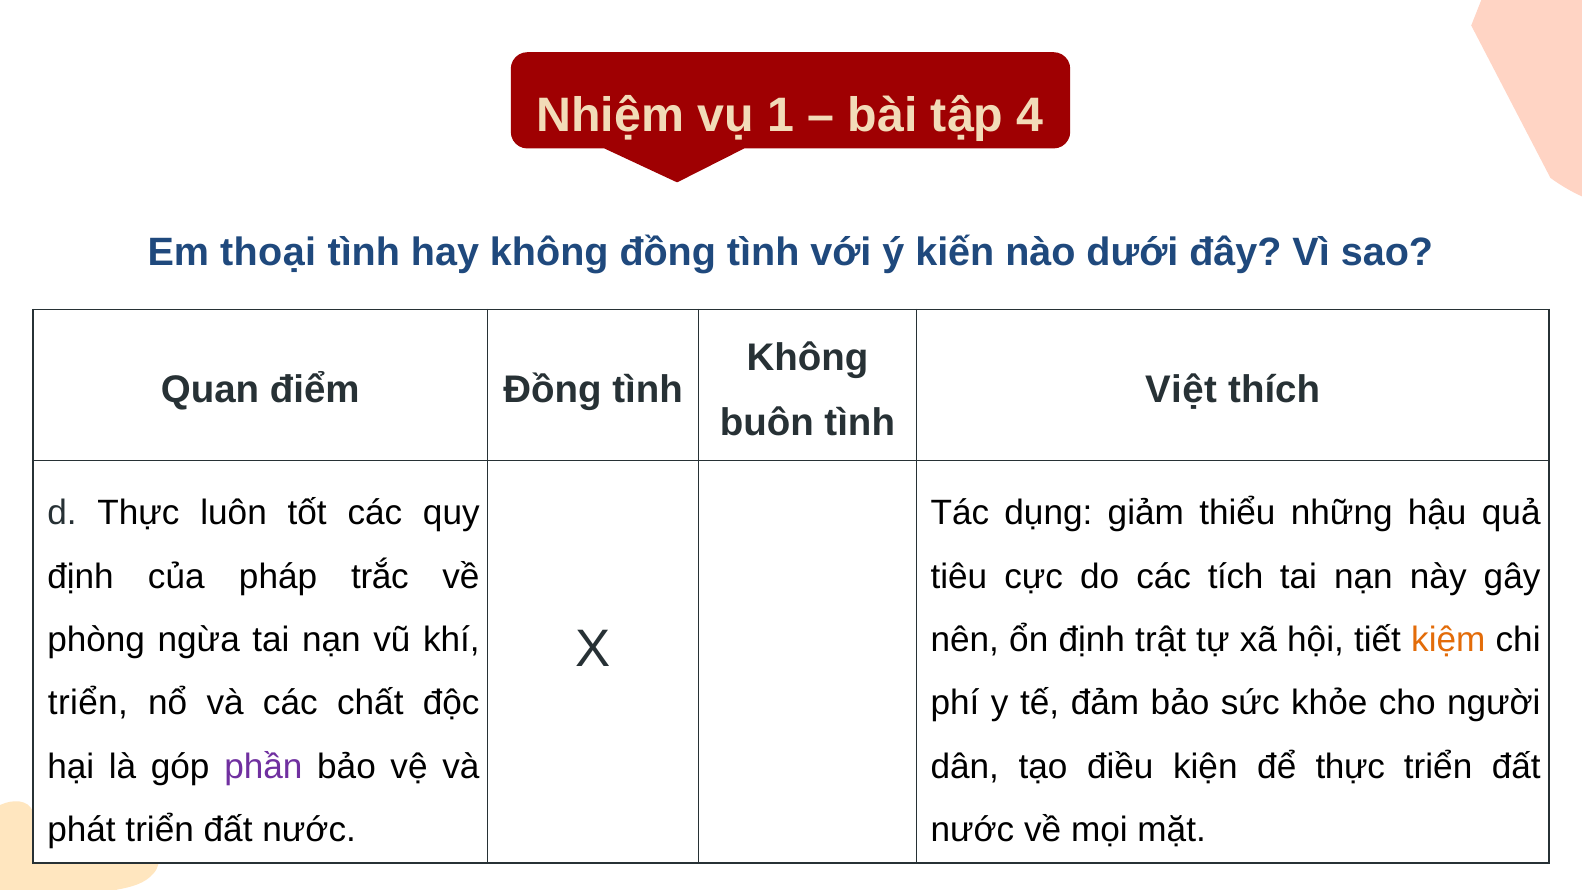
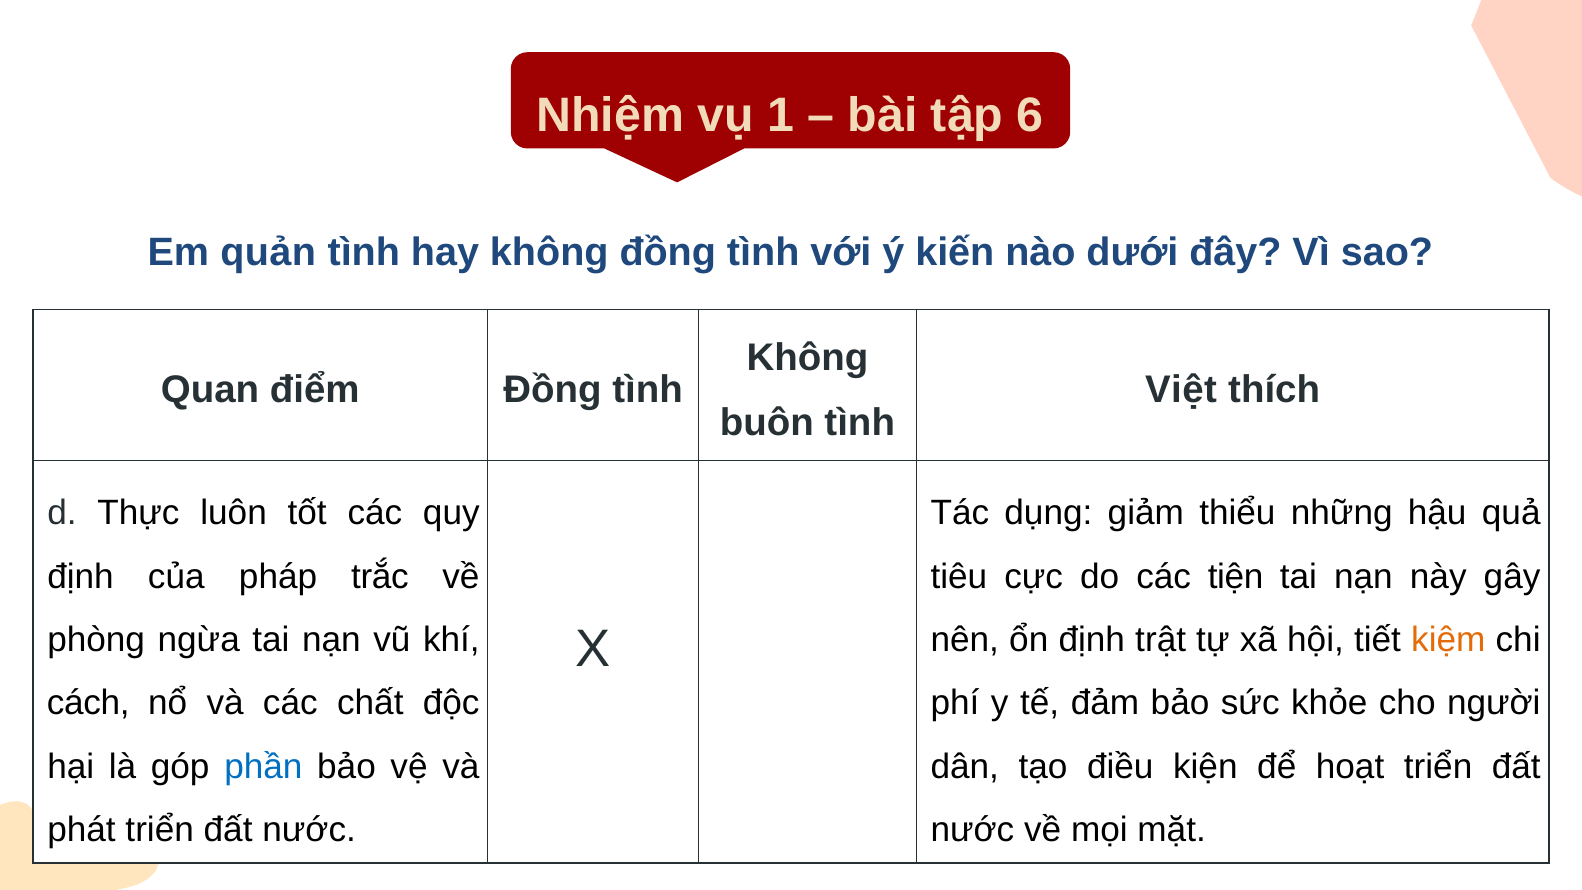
4: 4 -> 6
thoại: thoại -> quản
tích: tích -> tiện
triển at (88, 703): triển -> cách
phần colour: purple -> blue
để thực: thực -> hoạt
